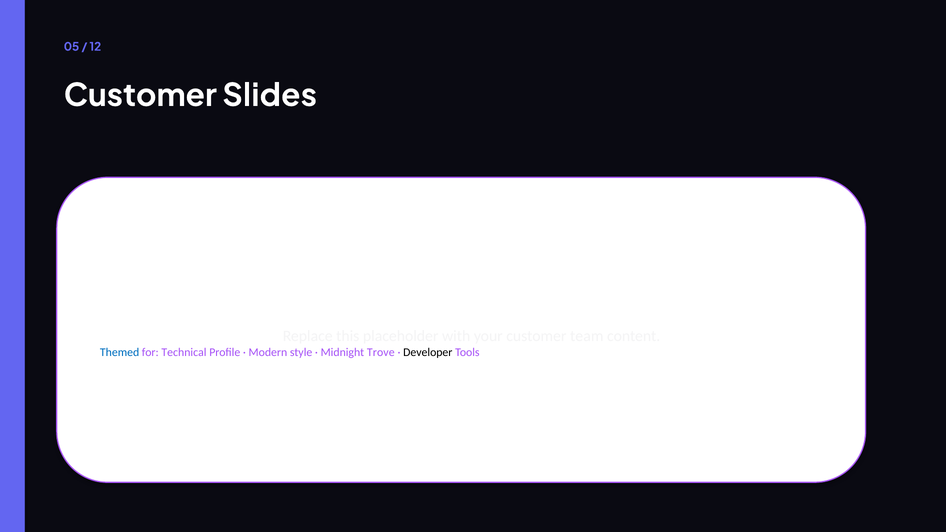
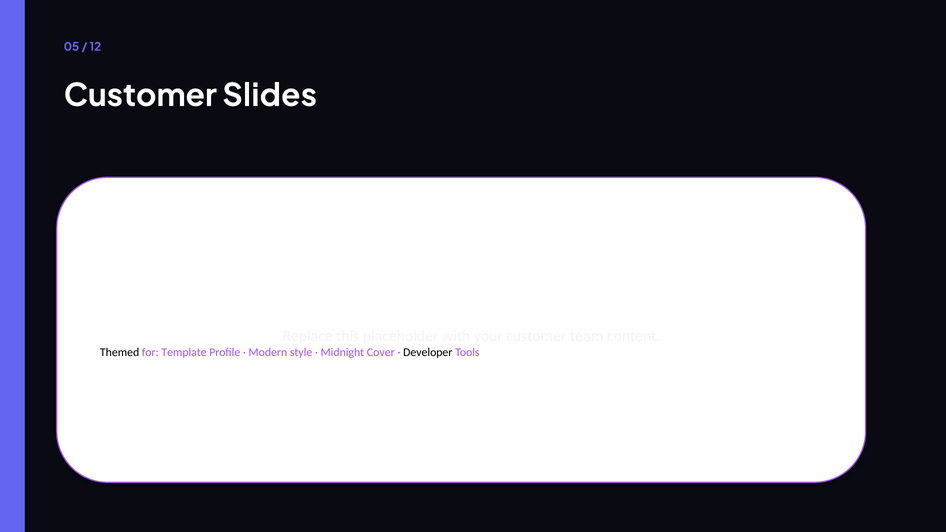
Themed colour: blue -> black
Technical: Technical -> Template
Trove: Trove -> Cover
